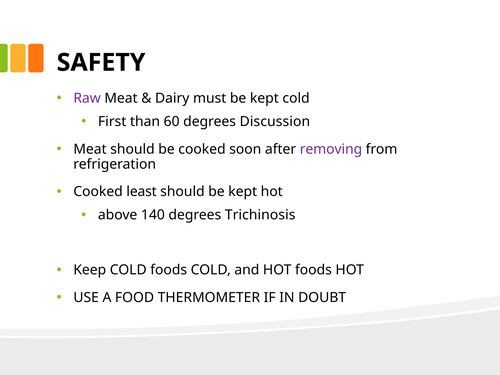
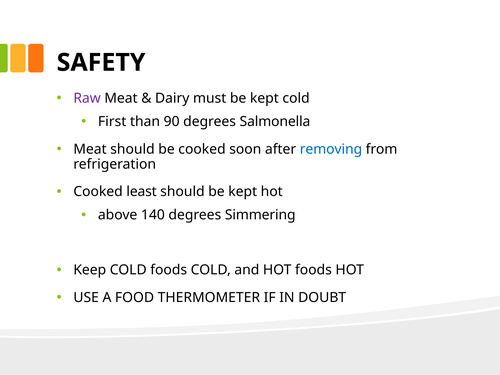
60: 60 -> 90
Discussion: Discussion -> Salmonella
removing colour: purple -> blue
Trichinosis: Trichinosis -> Simmering
